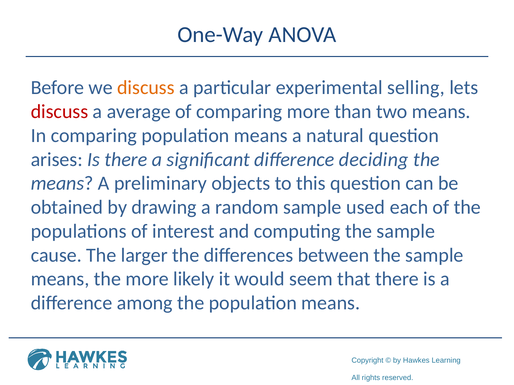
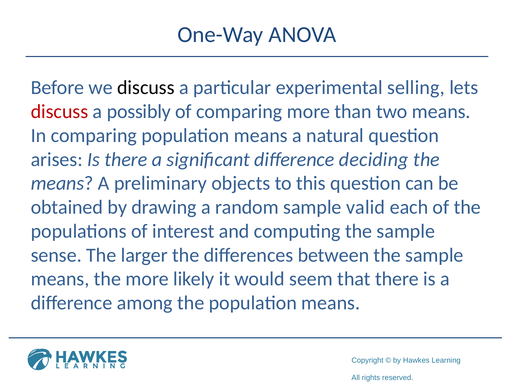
discuss at (146, 88) colour: orange -> black
average: average -> possibly
used: used -> valid
cause: cause -> sense
